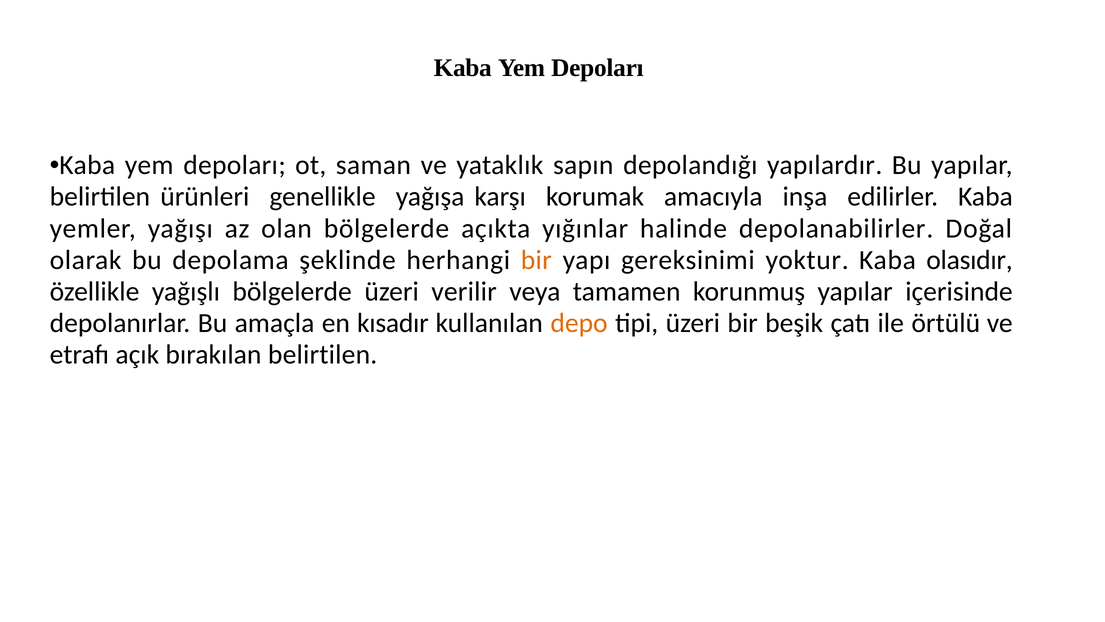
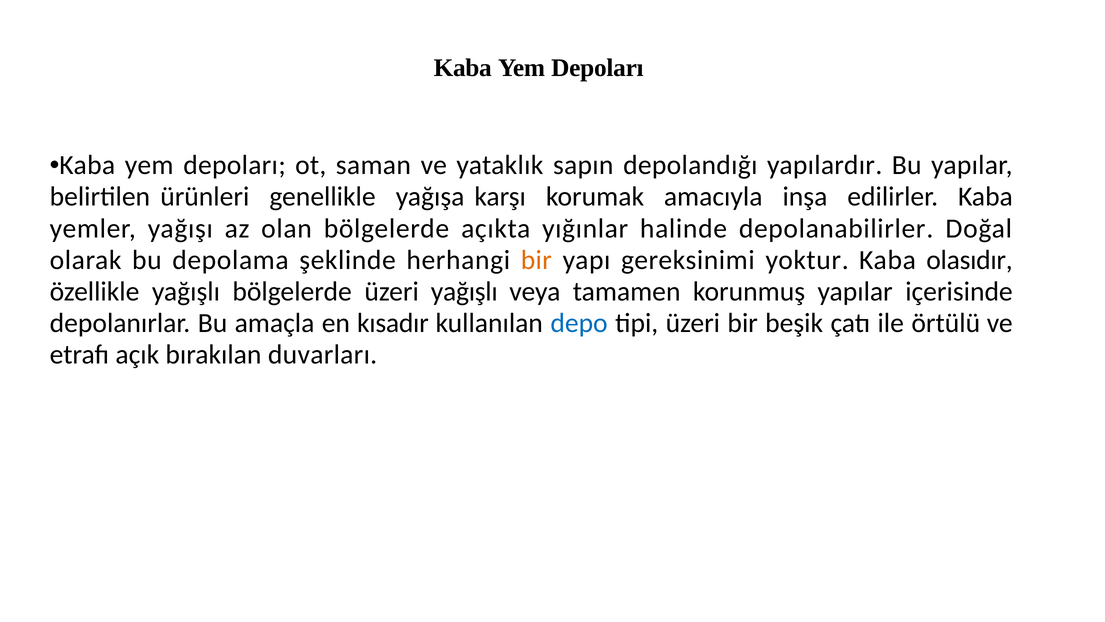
üzeri verilir: verilir -> yağışlı
depo colour: orange -> blue
bırakılan belirtilen: belirtilen -> duvarları
